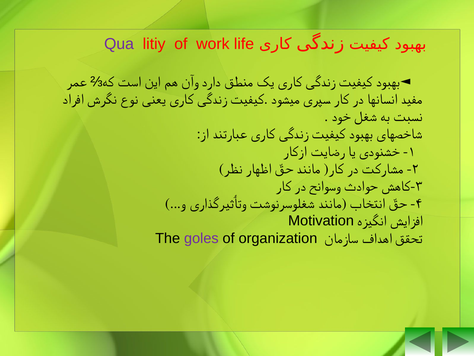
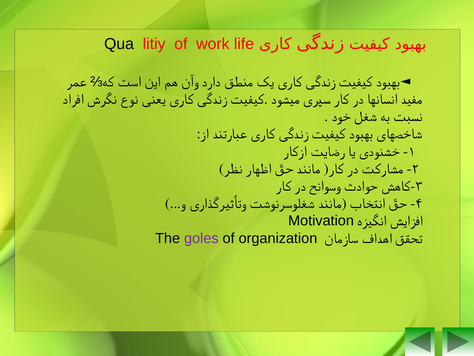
Qua colour: purple -> black
